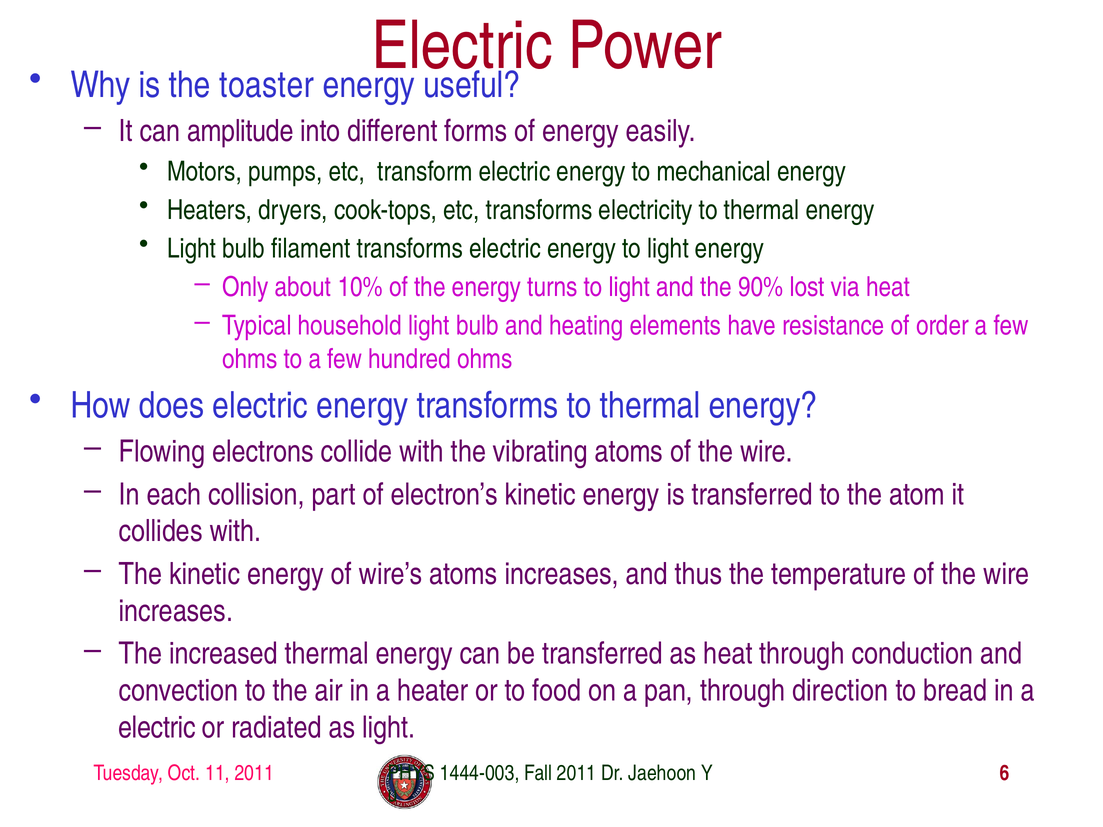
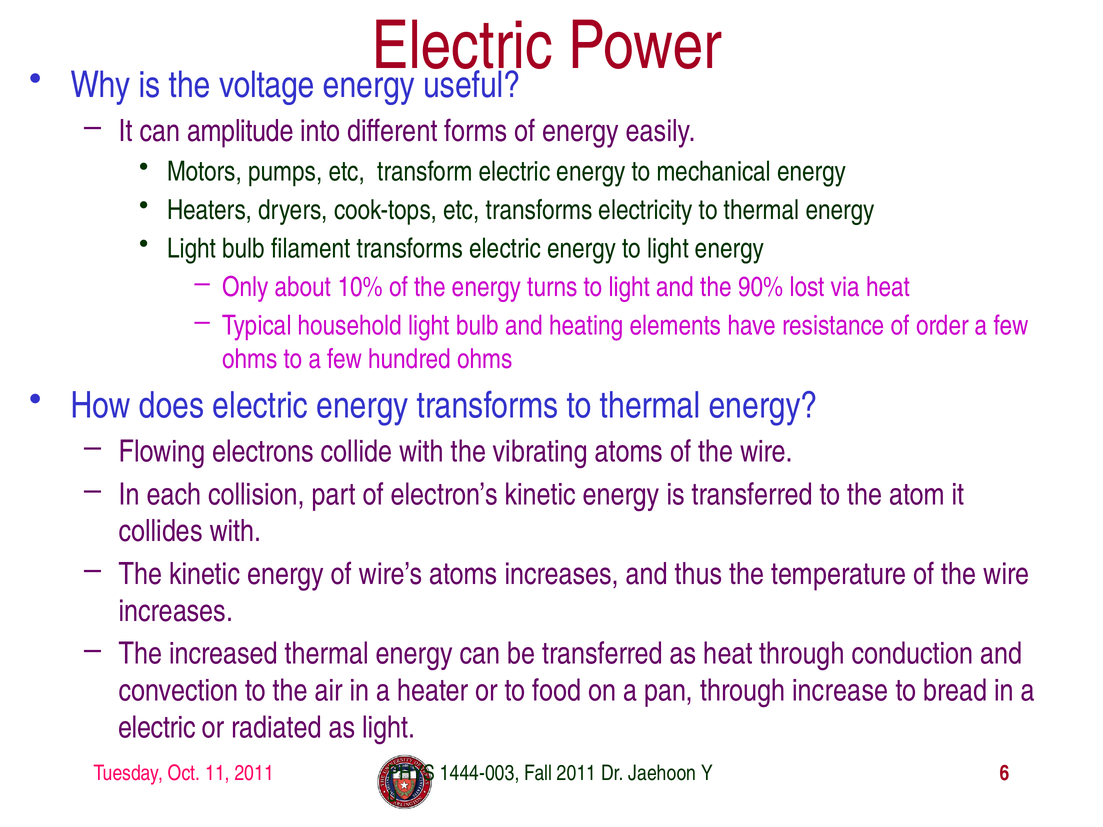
toaster: toaster -> voltage
direction: direction -> increase
